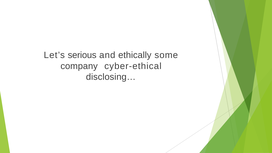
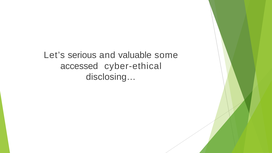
ethically: ethically -> valuable
company: company -> accessed
